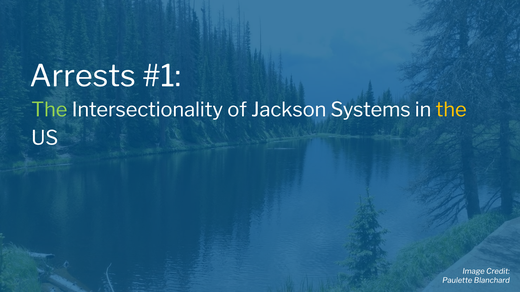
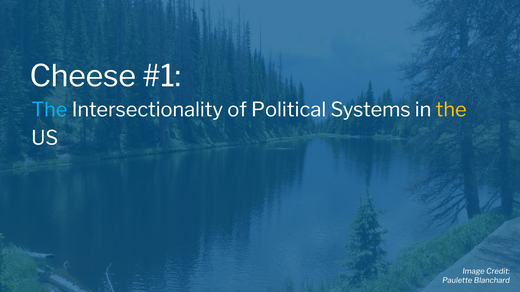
Arrests: Arrests -> Cheese
The at (49, 110) colour: light green -> light blue
Jackson: Jackson -> Political
